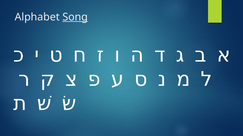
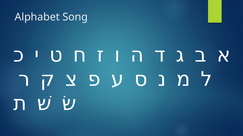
Song underline: present -> none
